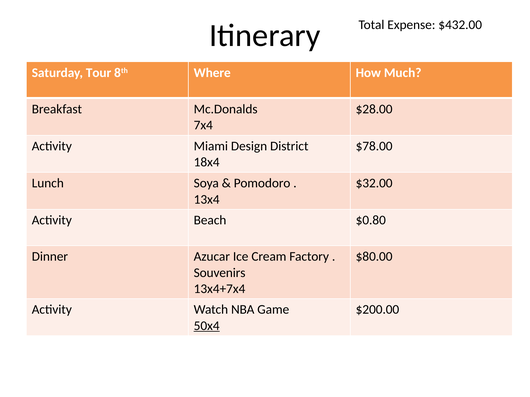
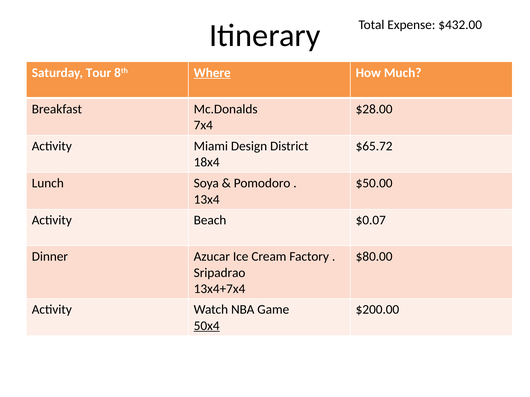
Where underline: none -> present
$78.00: $78.00 -> $65.72
$32.00: $32.00 -> $50.00
$0.80: $0.80 -> $0.07
Souvenirs: Souvenirs -> Sripadrao
